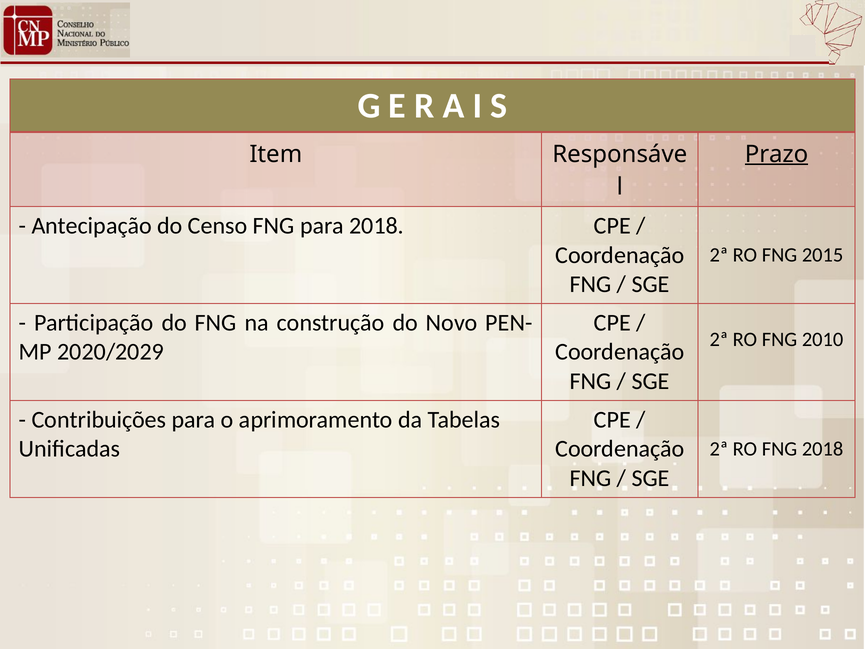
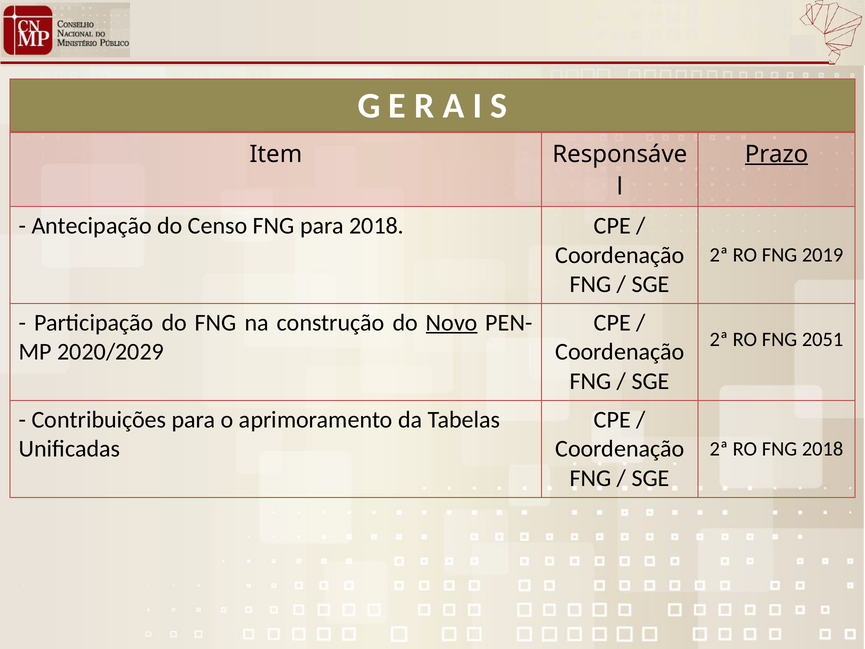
2015: 2015 -> 2019
Novo underline: none -> present
2010: 2010 -> 2051
